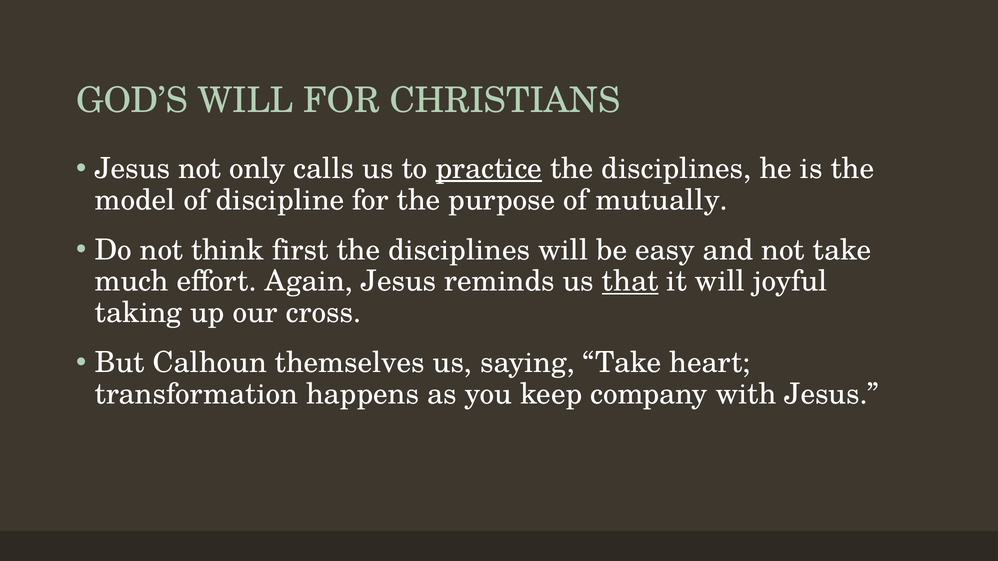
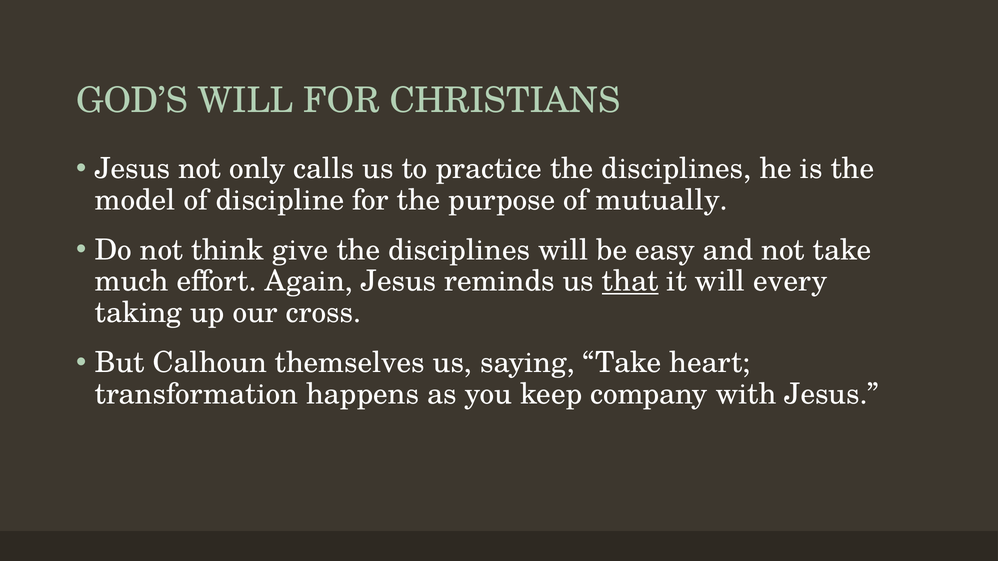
practice underline: present -> none
first: first -> give
joyful: joyful -> every
